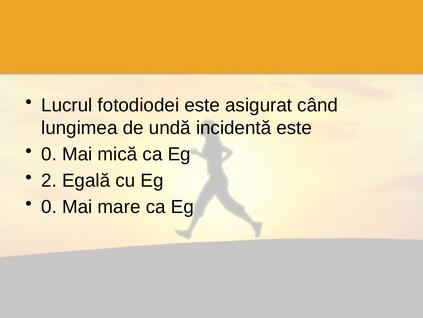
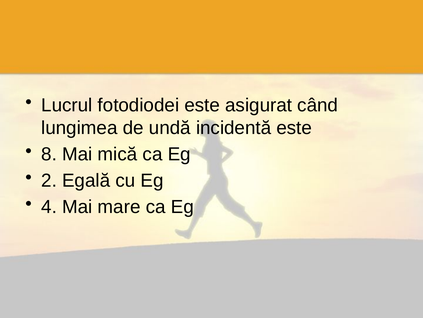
0 at (49, 154): 0 -> 8
0 at (49, 207): 0 -> 4
